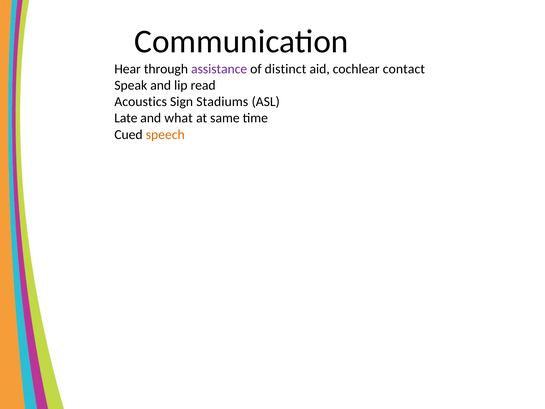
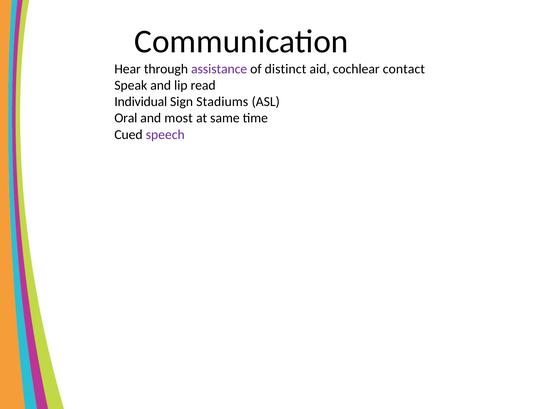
Acoustics: Acoustics -> Individual
Late: Late -> Oral
what: what -> most
speech colour: orange -> purple
